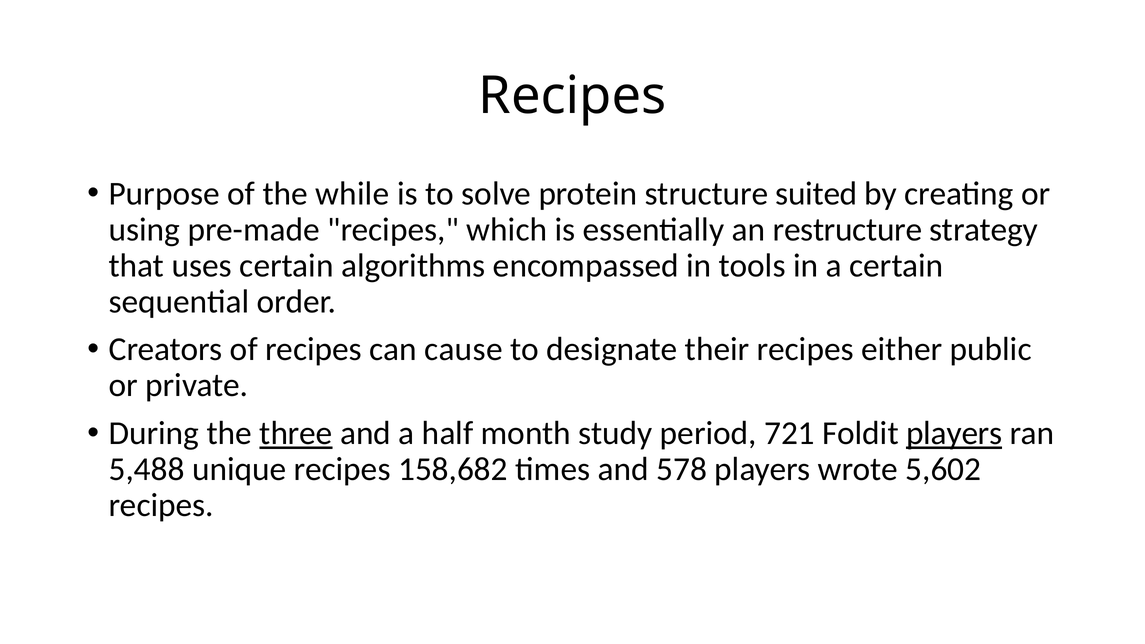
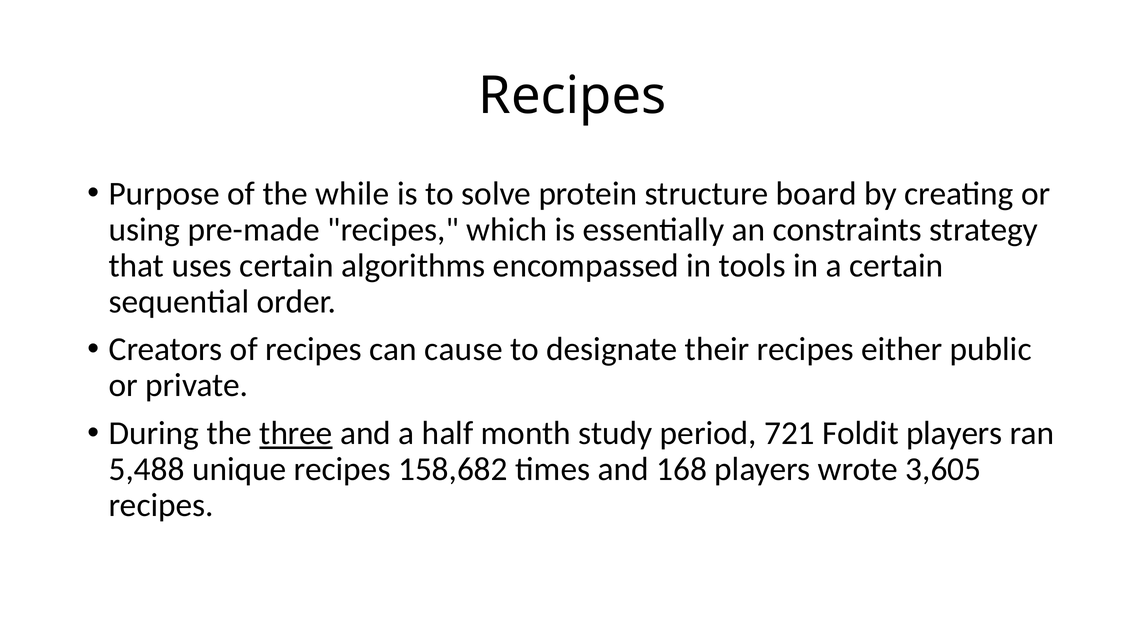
suited: suited -> board
restructure: restructure -> constraints
players at (954, 433) underline: present -> none
578: 578 -> 168
5,602: 5,602 -> 3,605
